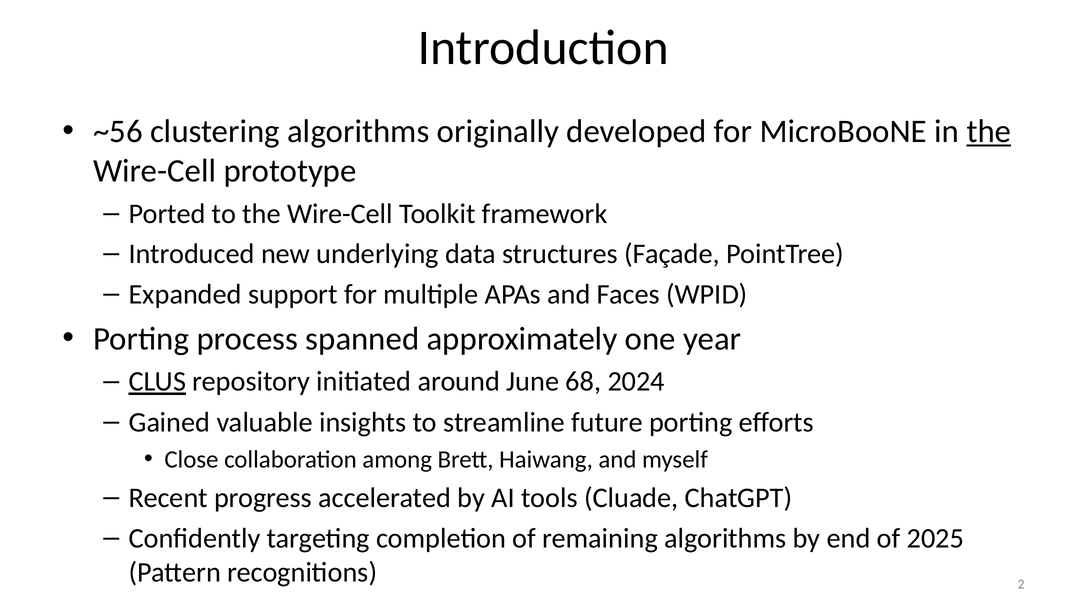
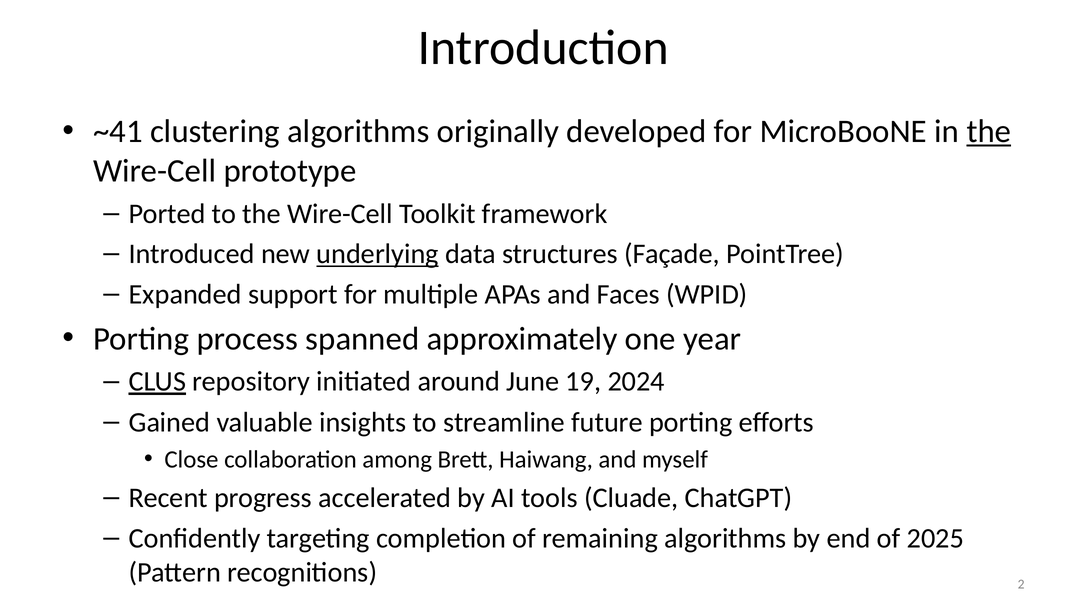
~56: ~56 -> ~41
underlying underline: none -> present
68: 68 -> 19
